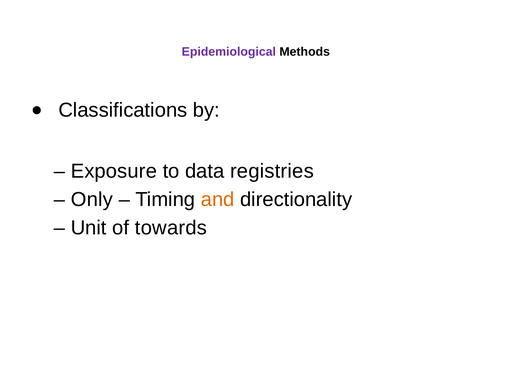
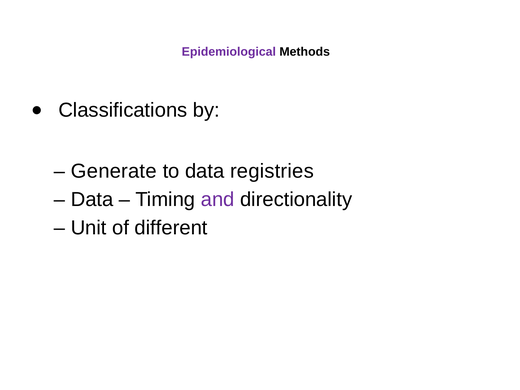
Exposure: Exposure -> Generate
Only at (92, 200): Only -> Data
and colour: orange -> purple
towards: towards -> different
